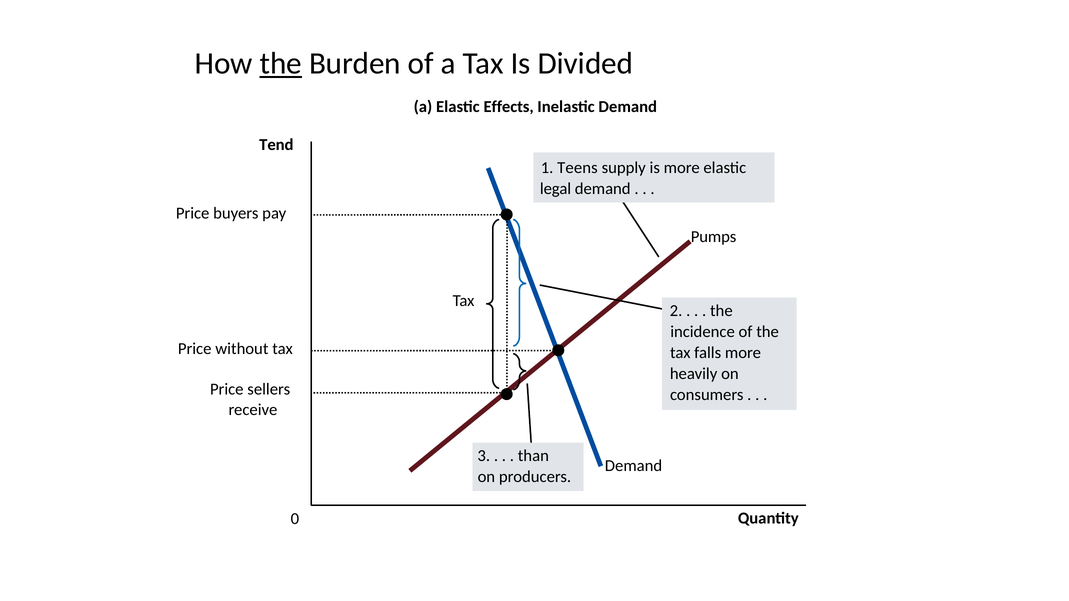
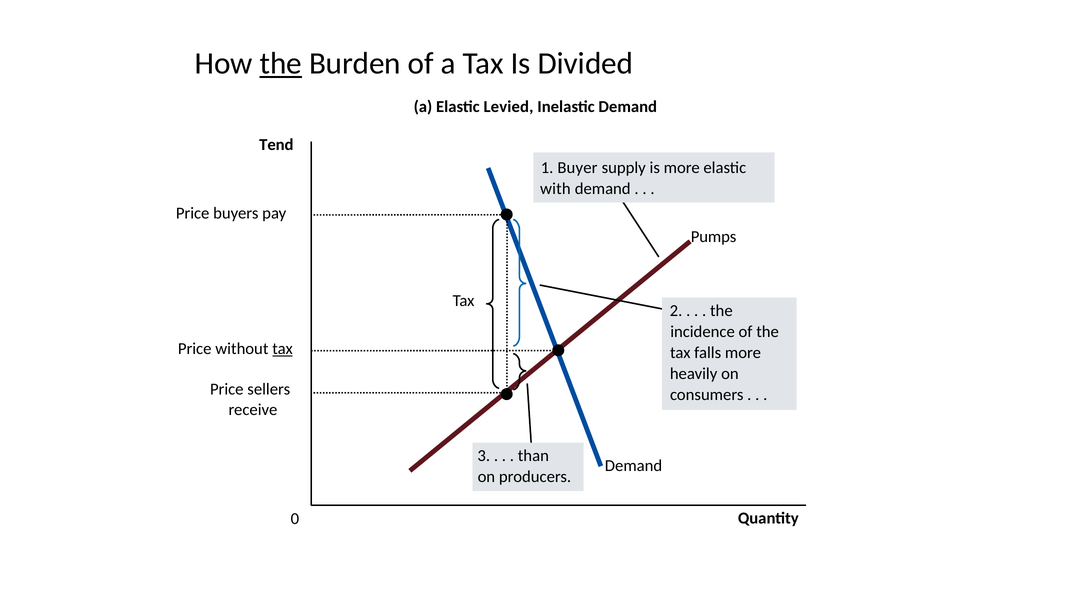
Effects: Effects -> Levied
Teens: Teens -> Buyer
legal: legal -> with
tax at (283, 349) underline: none -> present
